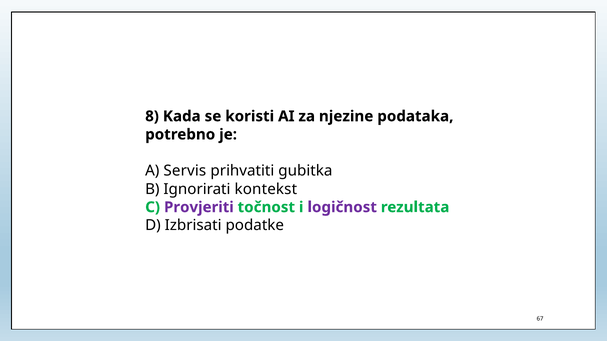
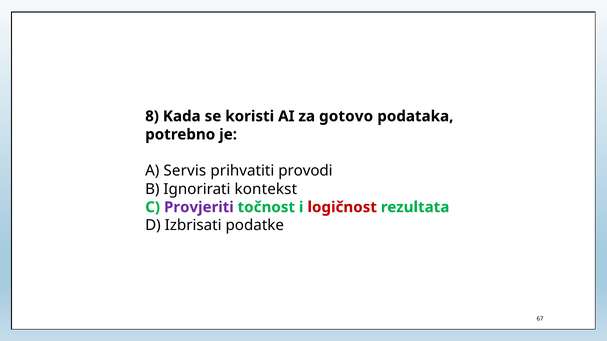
njezine: njezine -> gotovo
gubitka: gubitka -> provodi
logičnost colour: purple -> red
